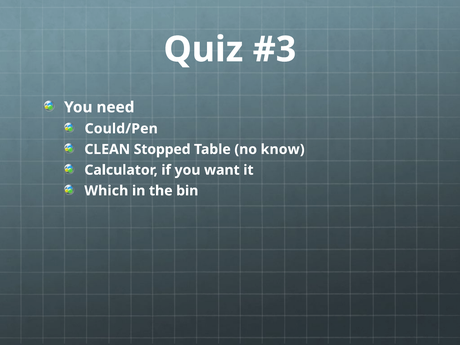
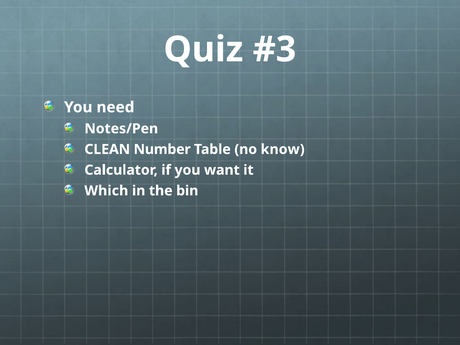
Could/Pen: Could/Pen -> Notes/Pen
Stopped: Stopped -> Number
